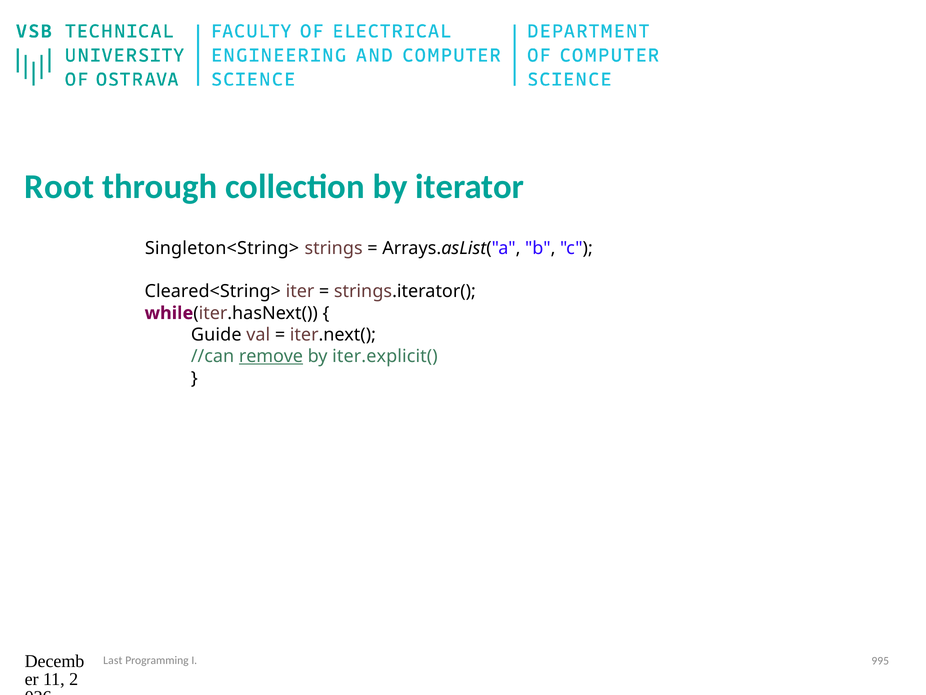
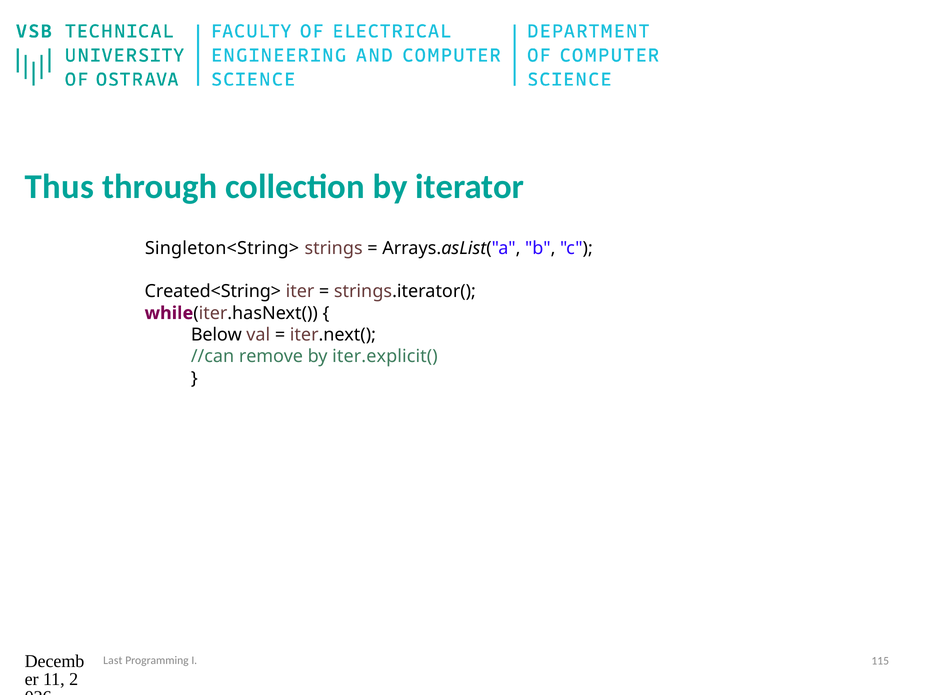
Root: Root -> Thus
Cleared<String>: Cleared<String> -> Created<String>
Guide: Guide -> Below
remove underline: present -> none
995: 995 -> 115
